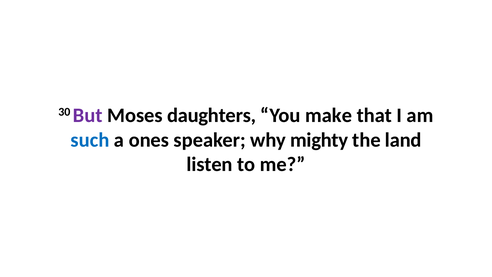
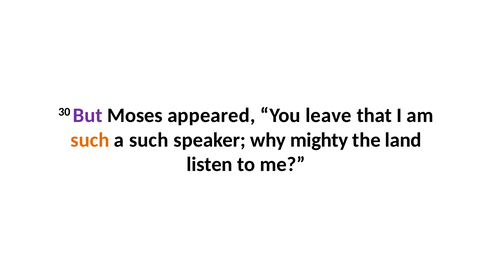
daughters: daughters -> appeared
make: make -> leave
such at (90, 140) colour: blue -> orange
a ones: ones -> such
